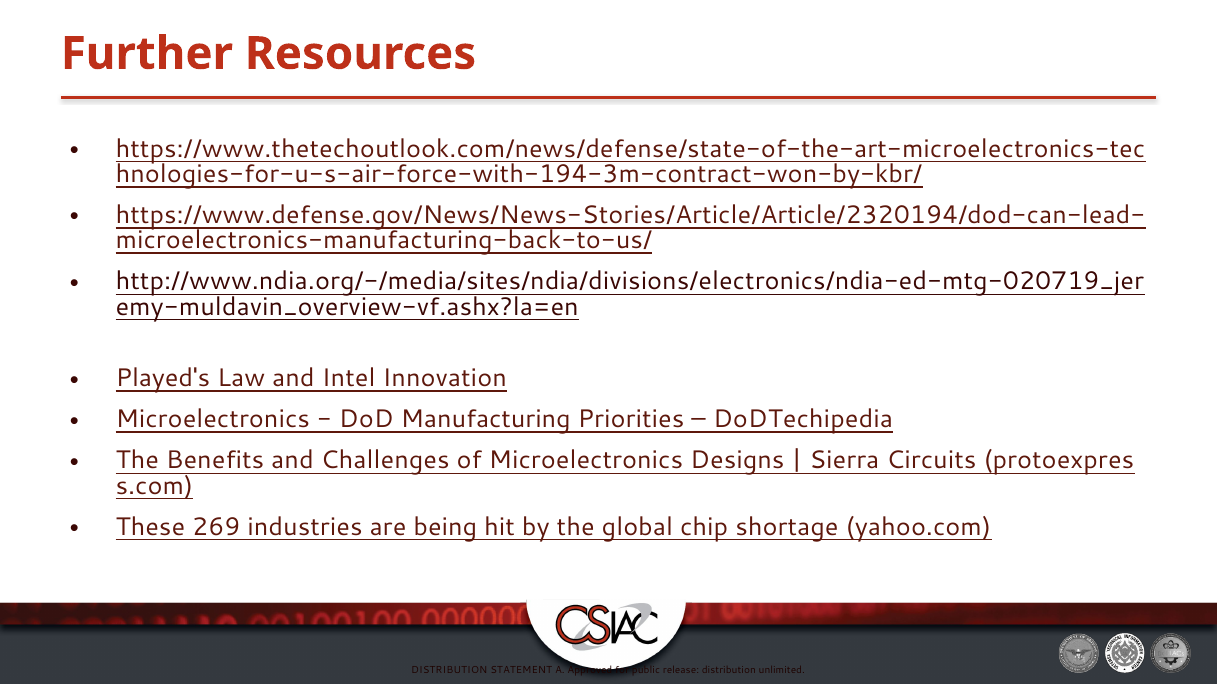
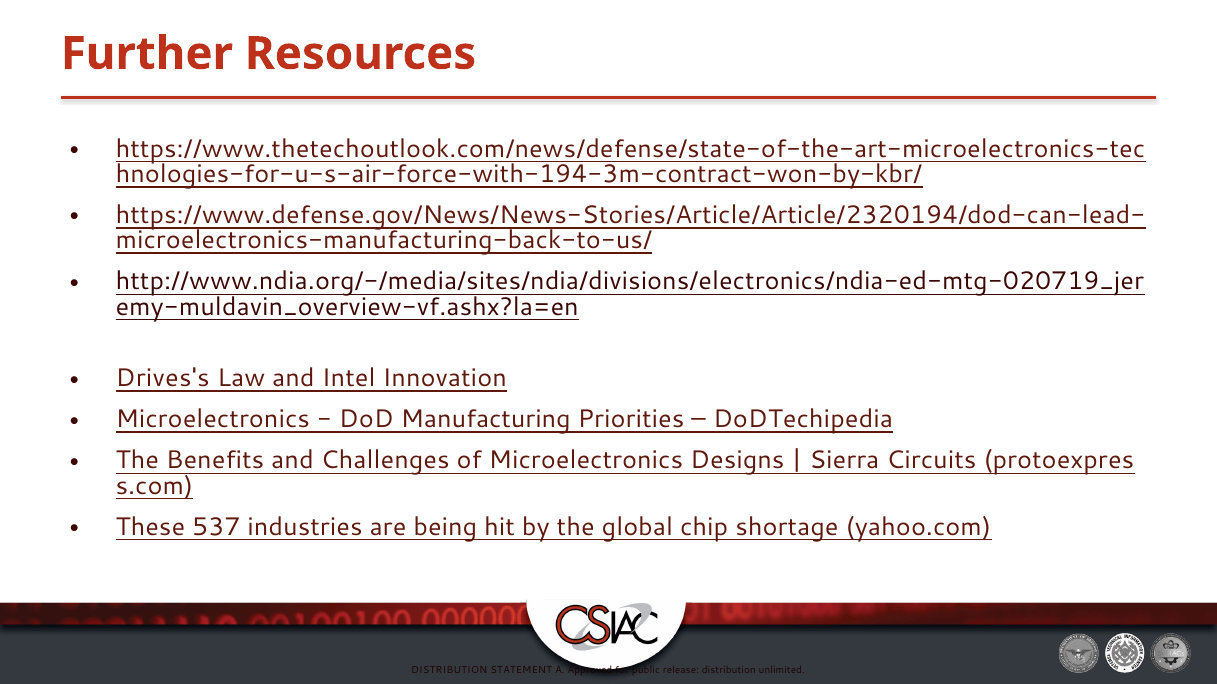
Played's: Played's -> Drives's
269: 269 -> 537
